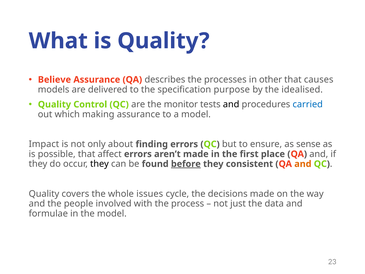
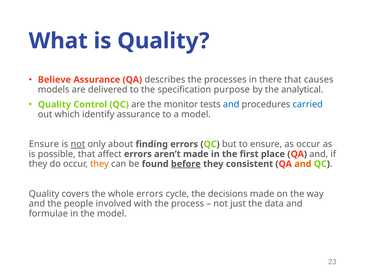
other: other -> there
idealised: idealised -> analytical
and at (231, 104) colour: black -> blue
making: making -> identify
Impact at (44, 144): Impact -> Ensure
not at (78, 144) underline: none -> present
as sense: sense -> occur
they at (99, 164) colour: black -> orange
whole issues: issues -> errors
